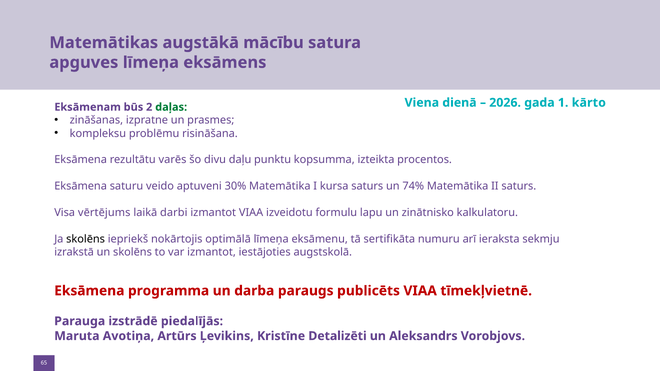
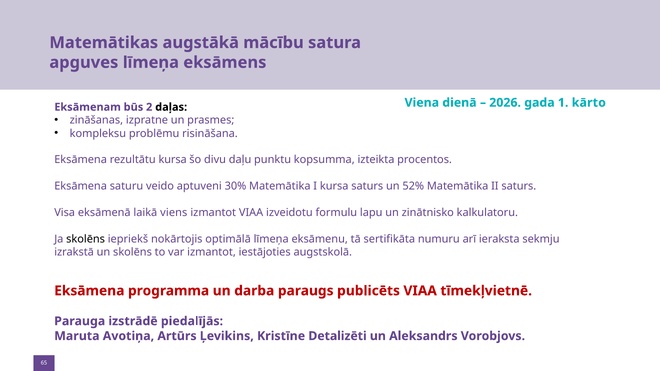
daļas colour: green -> black
rezultātu varēs: varēs -> kursa
74%: 74% -> 52%
vērtējums: vērtējums -> eksāmenā
darbi: darbi -> viens
